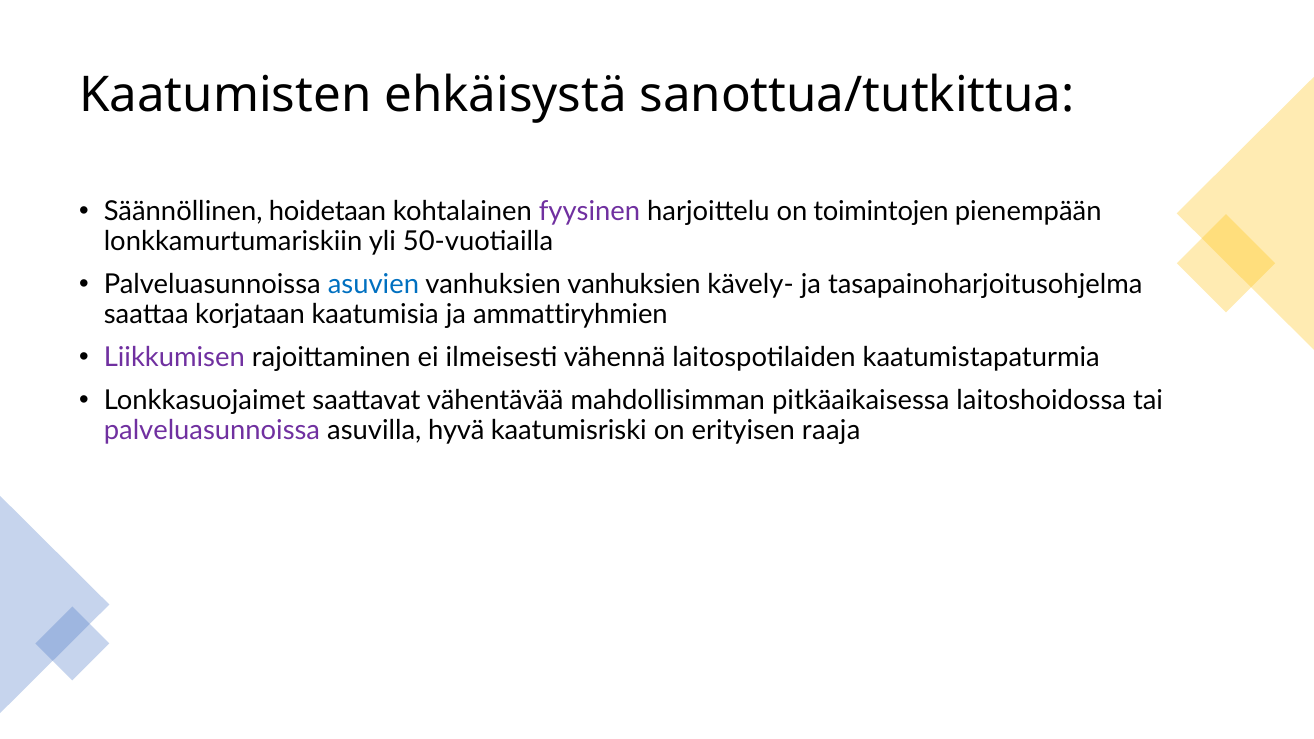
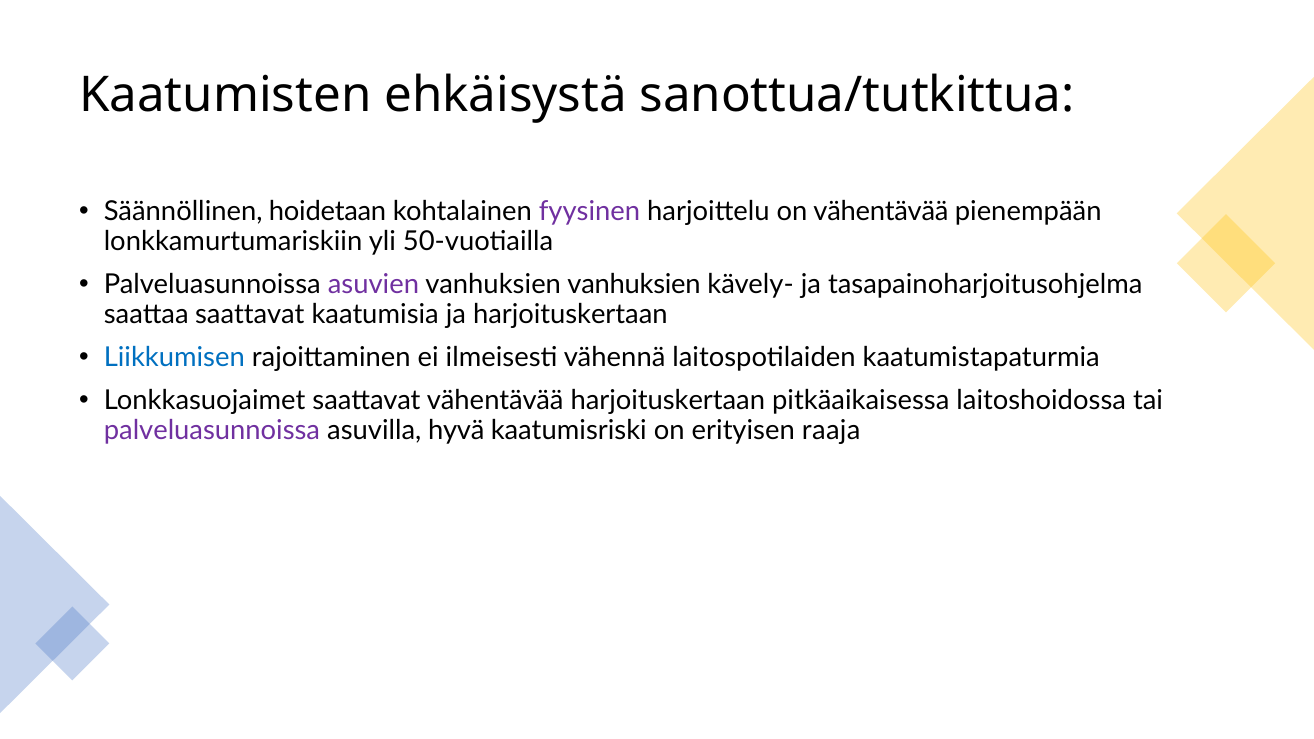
on toimintojen: toimintojen -> vähentävää
asuvien colour: blue -> purple
saattaa korjataan: korjataan -> saattavat
ja ammattiryhmien: ammattiryhmien -> harjoituskertaan
Liikkumisen colour: purple -> blue
vähentävää mahdollisimman: mahdollisimman -> harjoituskertaan
